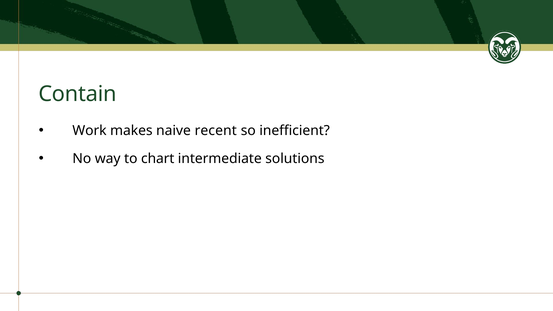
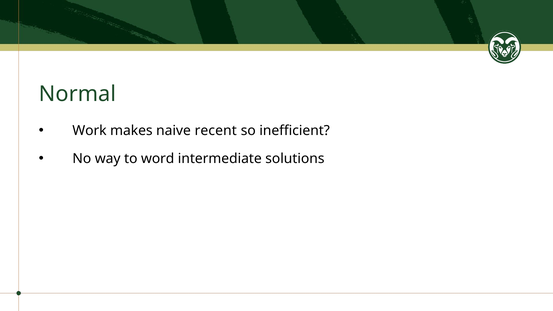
Contain: Contain -> Normal
chart: chart -> word
